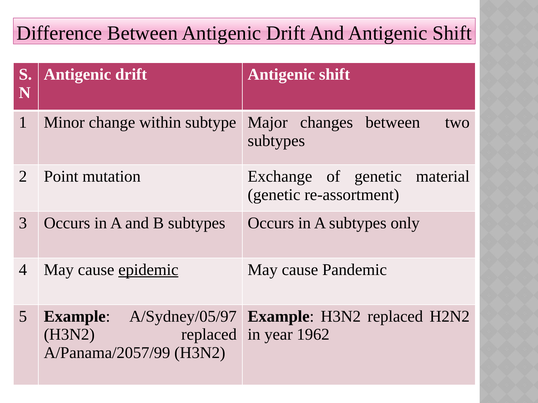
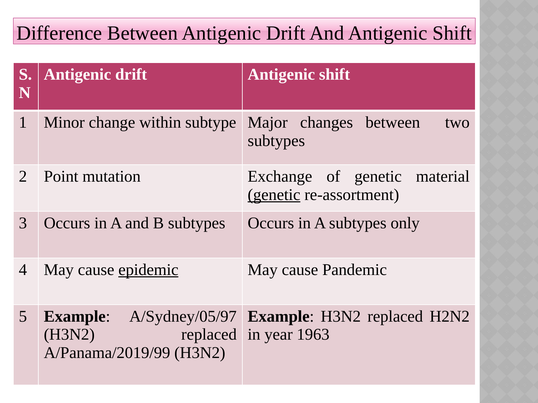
genetic at (274, 195) underline: none -> present
1962: 1962 -> 1963
A/Panama/2057/99: A/Panama/2057/99 -> A/Panama/2019/99
